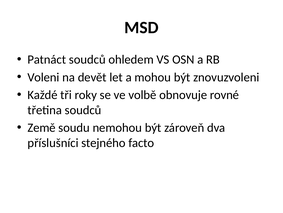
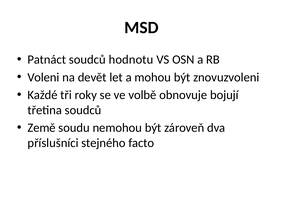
ohledem: ohledem -> hodnotu
rovné: rovné -> bojují
